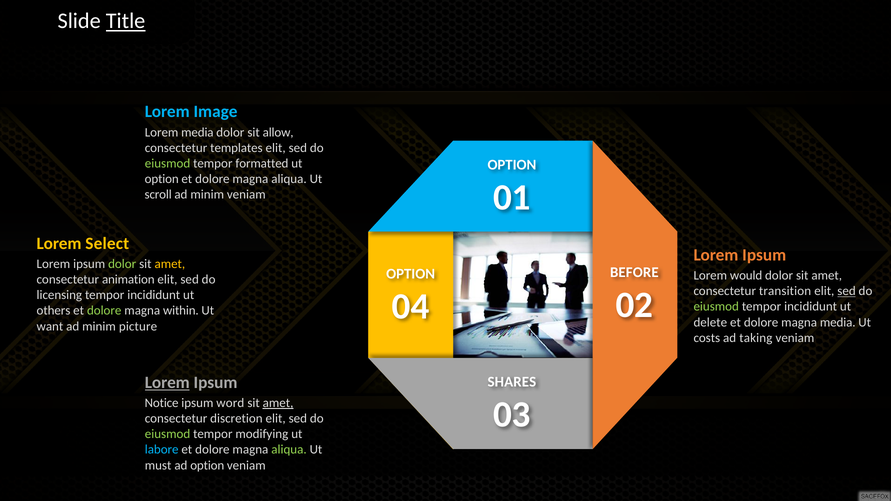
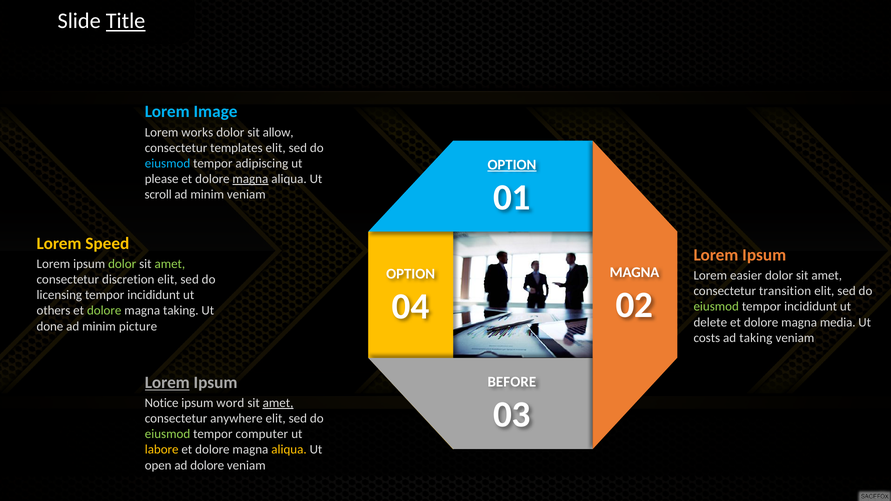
Lorem media: media -> works
eiusmod at (168, 163) colour: light green -> light blue
formatted: formatted -> adipiscing
OPTION at (512, 165) underline: none -> present
option at (162, 179): option -> please
magna at (250, 179) underline: none -> present
Select: Select -> Speed
amet at (170, 264) colour: yellow -> light green
BEFORE at (634, 273): BEFORE -> MAGNA
would: would -> easier
animation: animation -> discretion
sed at (847, 291) underline: present -> none
magna within: within -> taking
want: want -> done
SHARES: SHARES -> BEFORE
discretion: discretion -> anywhere
modifying: modifying -> computer
labore colour: light blue -> yellow
aliqua at (289, 450) colour: light green -> yellow
must: must -> open
ad option: option -> dolore
